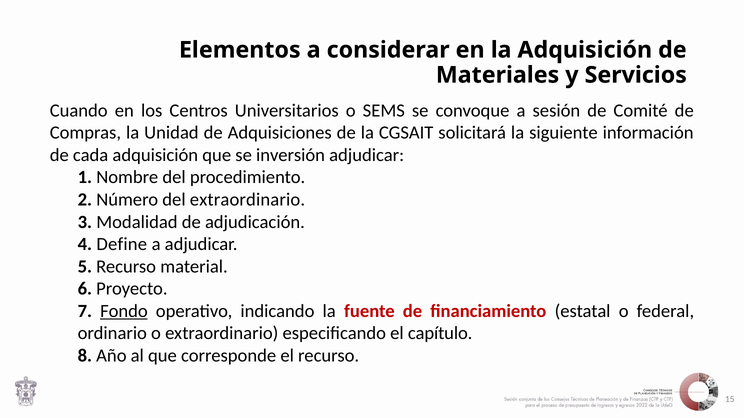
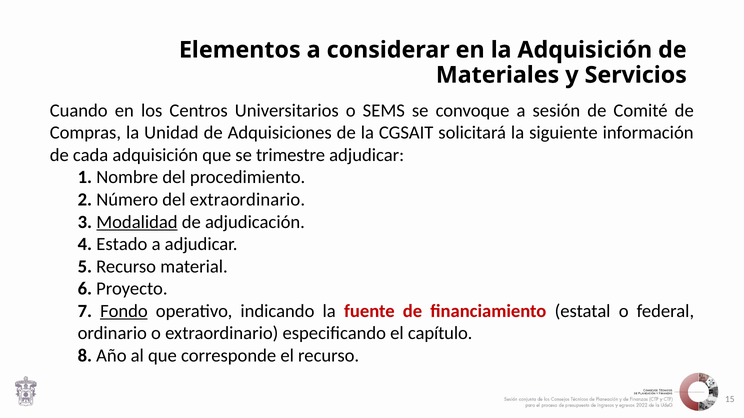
inversión: inversión -> trimestre
Modalidad underline: none -> present
Define: Define -> Estado
